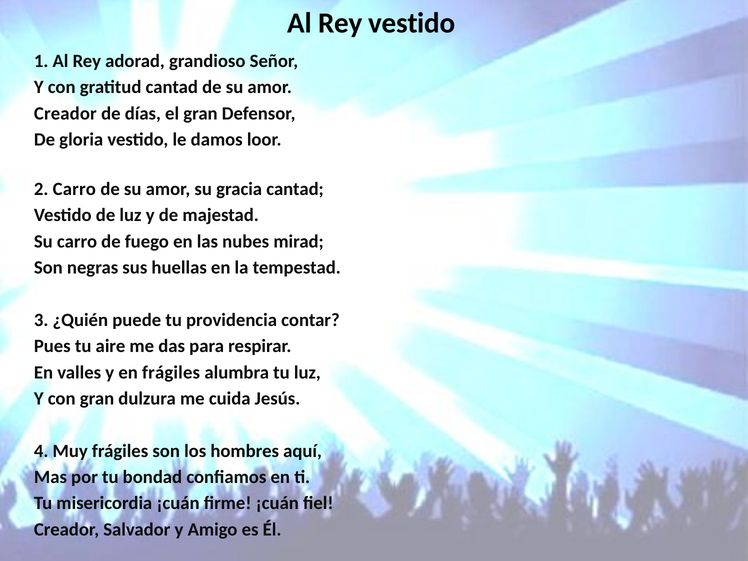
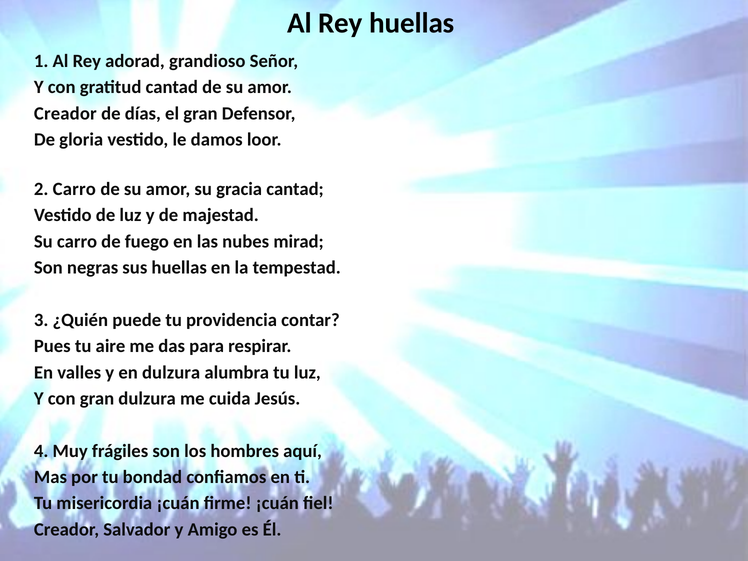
Rey vestido: vestido -> huellas
en frágiles: frágiles -> dulzura
